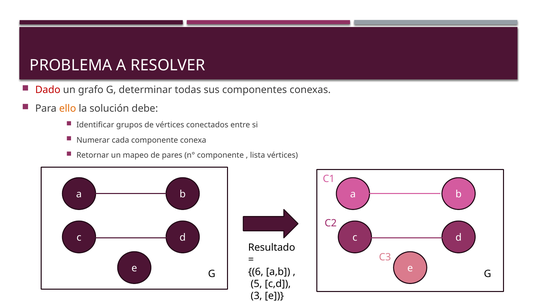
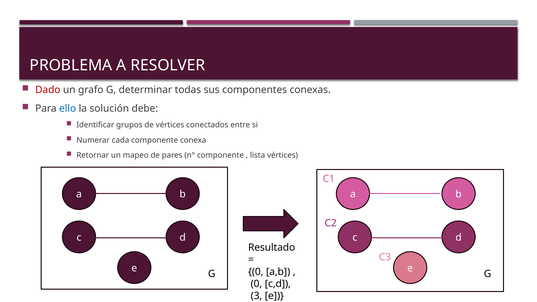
ello colour: orange -> blue
6 at (256, 272): 6 -> 0
5 at (256, 284): 5 -> 0
